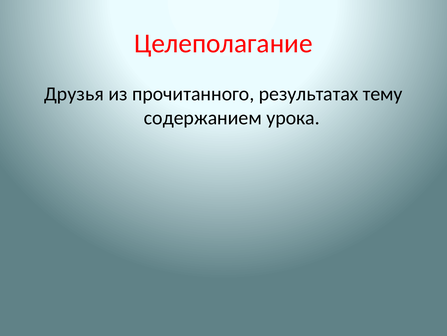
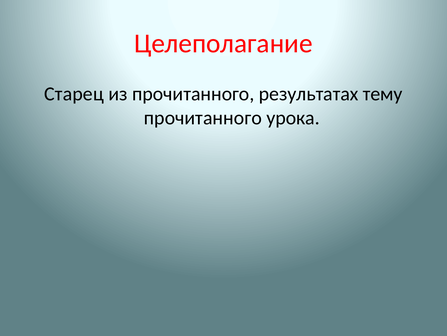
Друзья: Друзья -> Старец
содержанием at (203, 118): содержанием -> прочитанного
